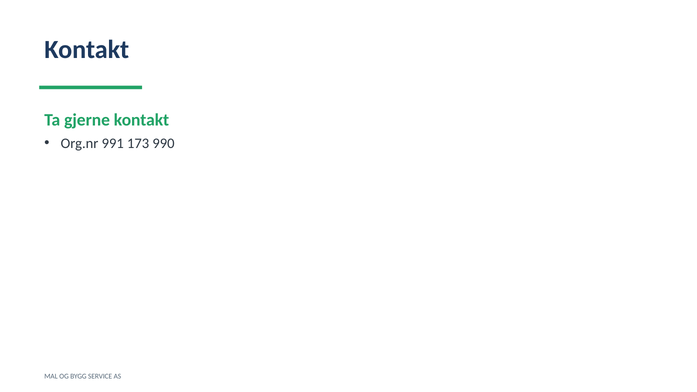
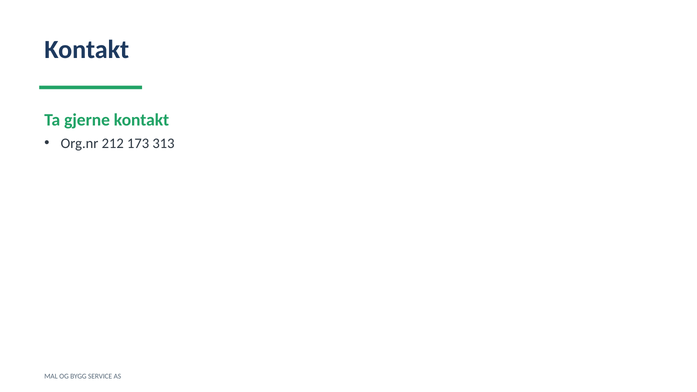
991: 991 -> 212
990: 990 -> 313
